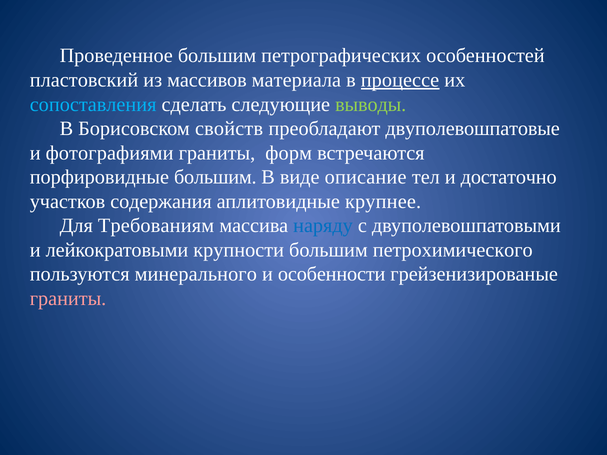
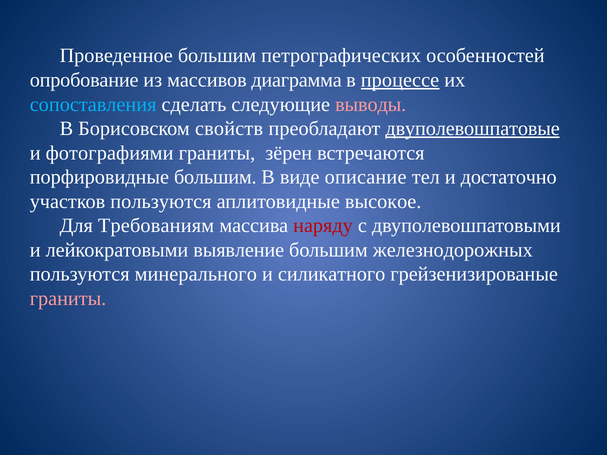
пластовский: пластовский -> опробование
материала: материала -> диаграмма
выводы colour: light green -> pink
двуполевошпатовые underline: none -> present
форм: форм -> зёрен
участков содержания: содержания -> пользуются
крупнее: крупнее -> высокое
наряду colour: blue -> red
крупности: крупности -> выявление
петрохимического: петрохимического -> железнодорожных
особенности: особенности -> силикатного
